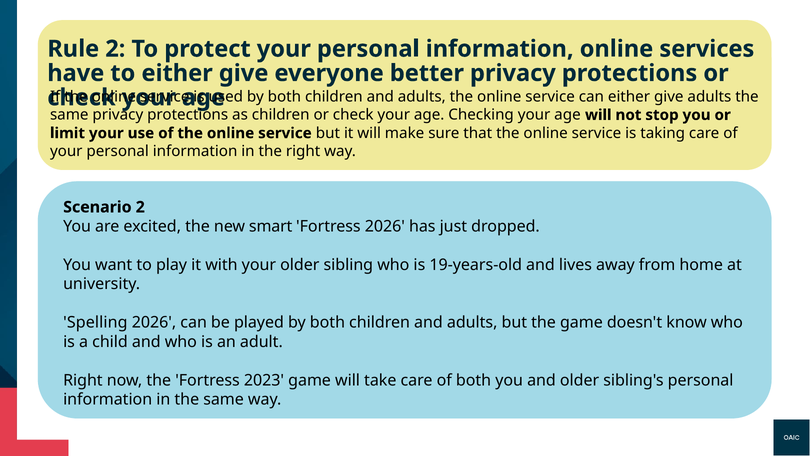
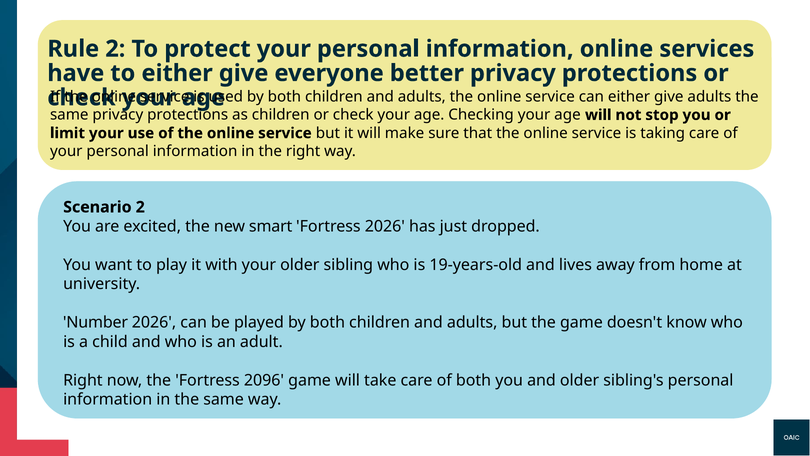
Spelling: Spelling -> Number
2023: 2023 -> 2096
